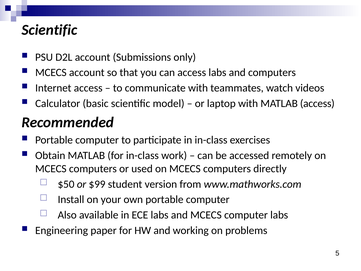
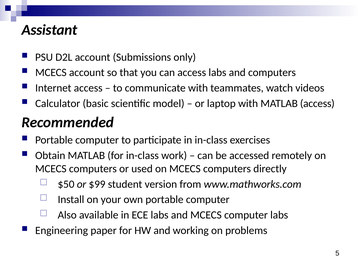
Scientific at (49, 30): Scientific -> Assistant
